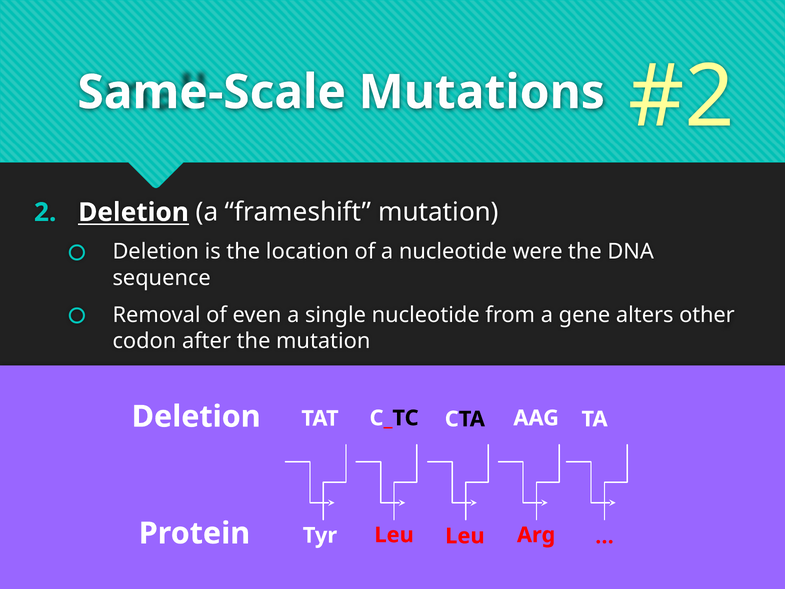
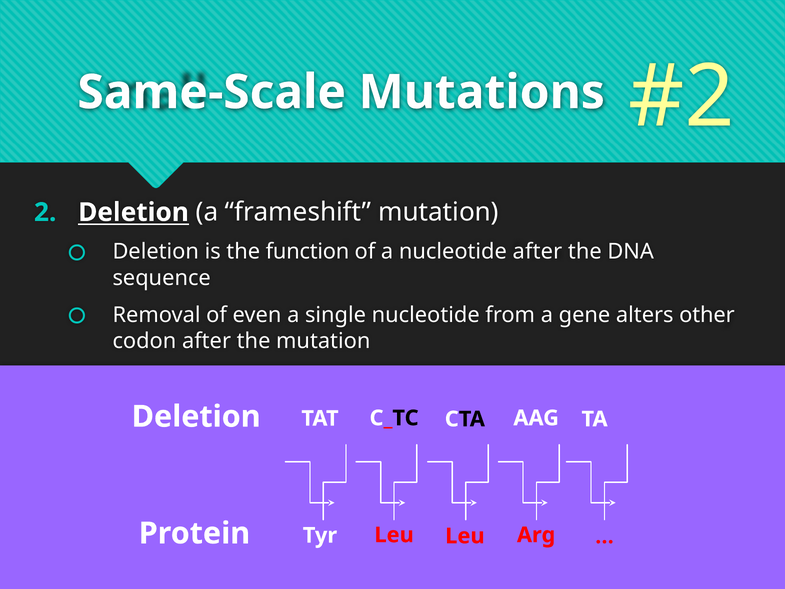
location: location -> function
nucleotide were: were -> after
